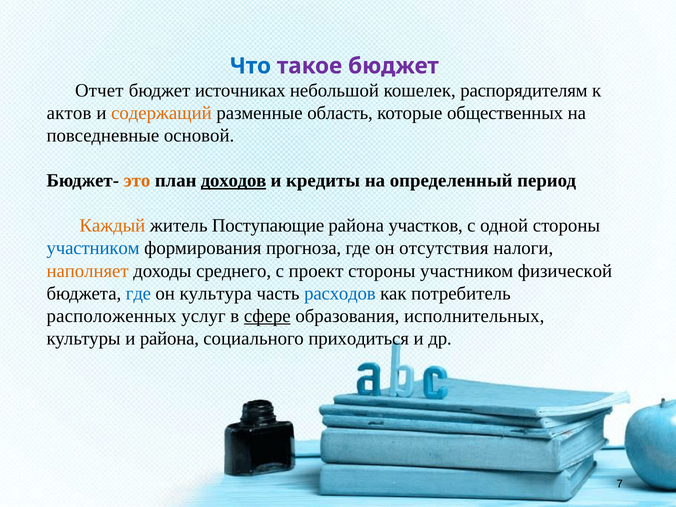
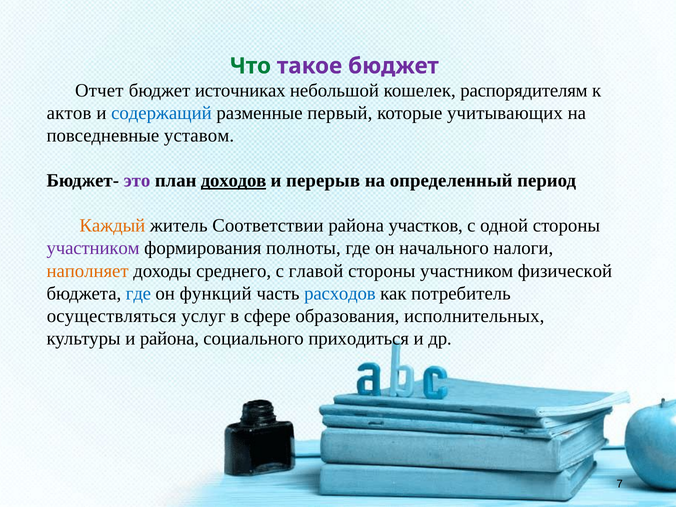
Что colour: blue -> green
содержащий colour: orange -> blue
область: область -> первый
общественных: общественных -> учитывающих
основой: основой -> уставом
это colour: orange -> purple
кредиты: кредиты -> перерыв
Поступающие: Поступающие -> Соответствии
участником at (93, 248) colour: blue -> purple
прогноза: прогноза -> полноты
отсутствия: отсутствия -> начального
проект: проект -> главой
культура: культура -> функций
расположенных: расположенных -> осуществляться
сфере underline: present -> none
